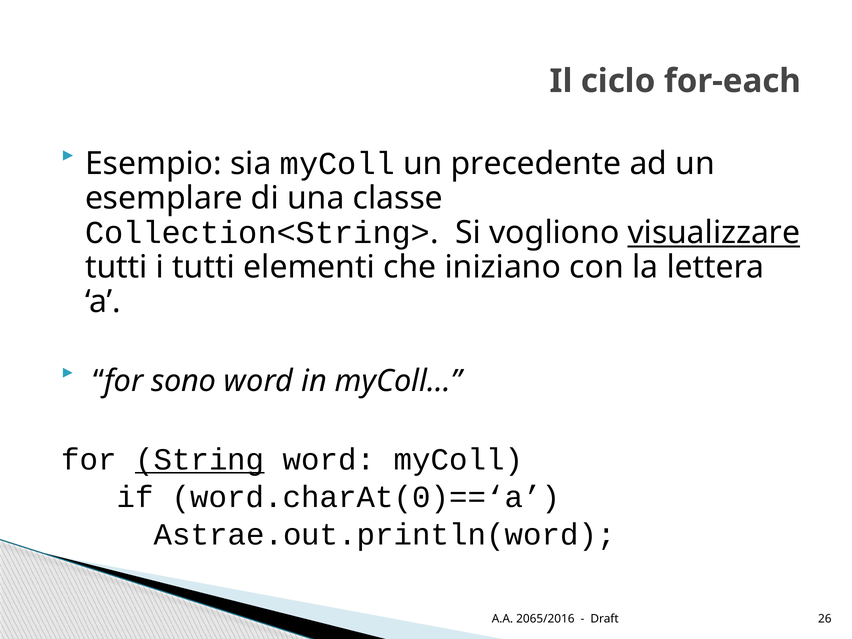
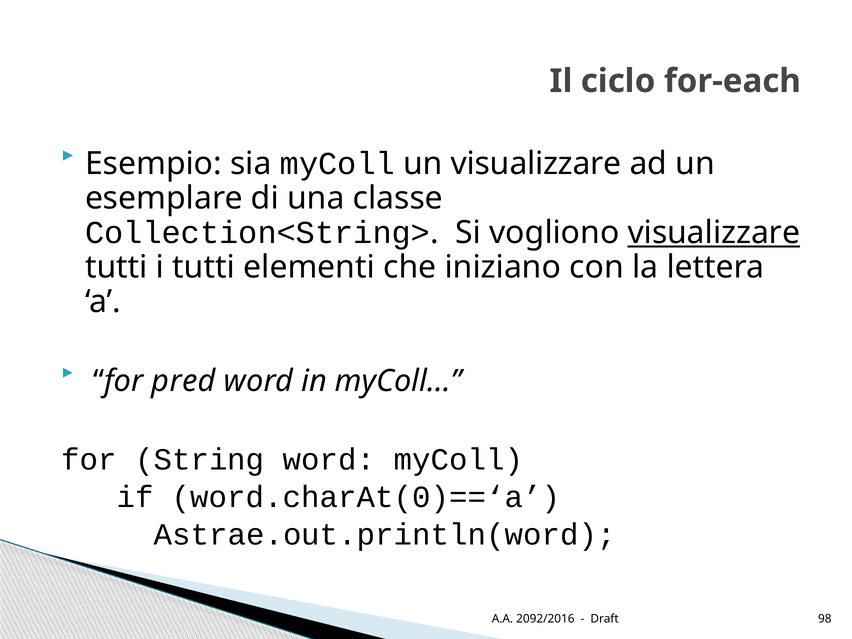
un precedente: precedente -> visualizzare
sono: sono -> pred
String underline: present -> none
2065/2016: 2065/2016 -> 2092/2016
26: 26 -> 98
